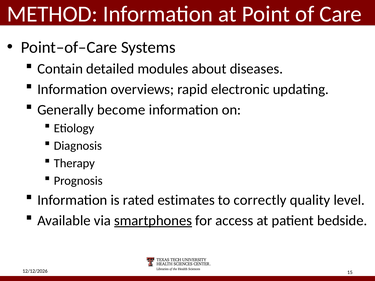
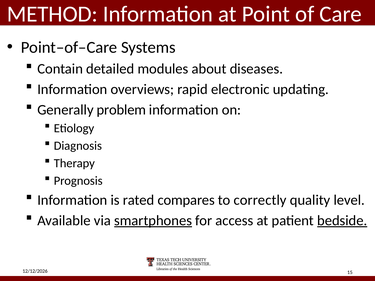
become: become -> problem
estimates: estimates -> compares
bedside underline: none -> present
